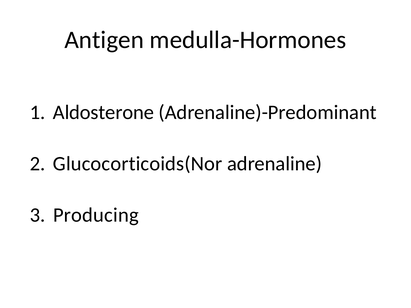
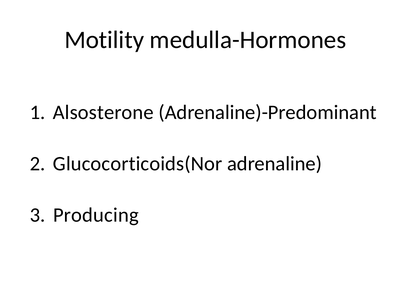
Antigen: Antigen -> Motility
Aldosterone: Aldosterone -> Alsosterone
